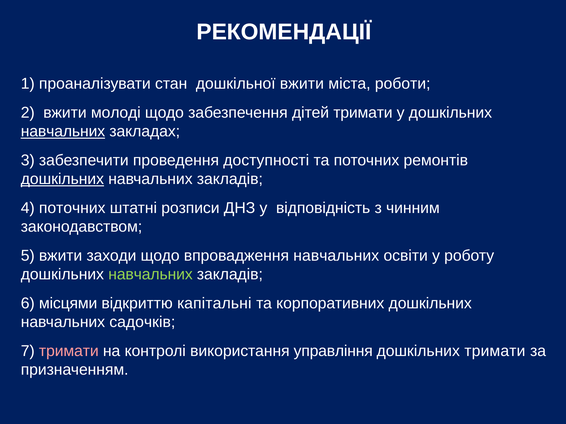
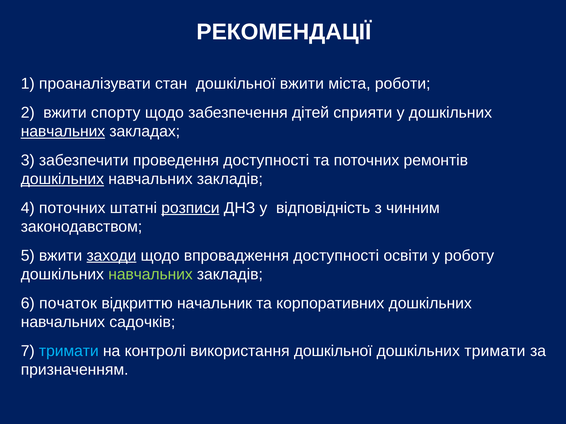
молоді: молоді -> спорту
дітей тримати: тримати -> сприяти
розписи underline: none -> present
заходи underline: none -> present
впровадження навчальних: навчальних -> доступності
місцями: місцями -> початок
капітальні: капітальні -> начальник
тримати at (69, 351) colour: pink -> light blue
використання управління: управління -> дошкільної
